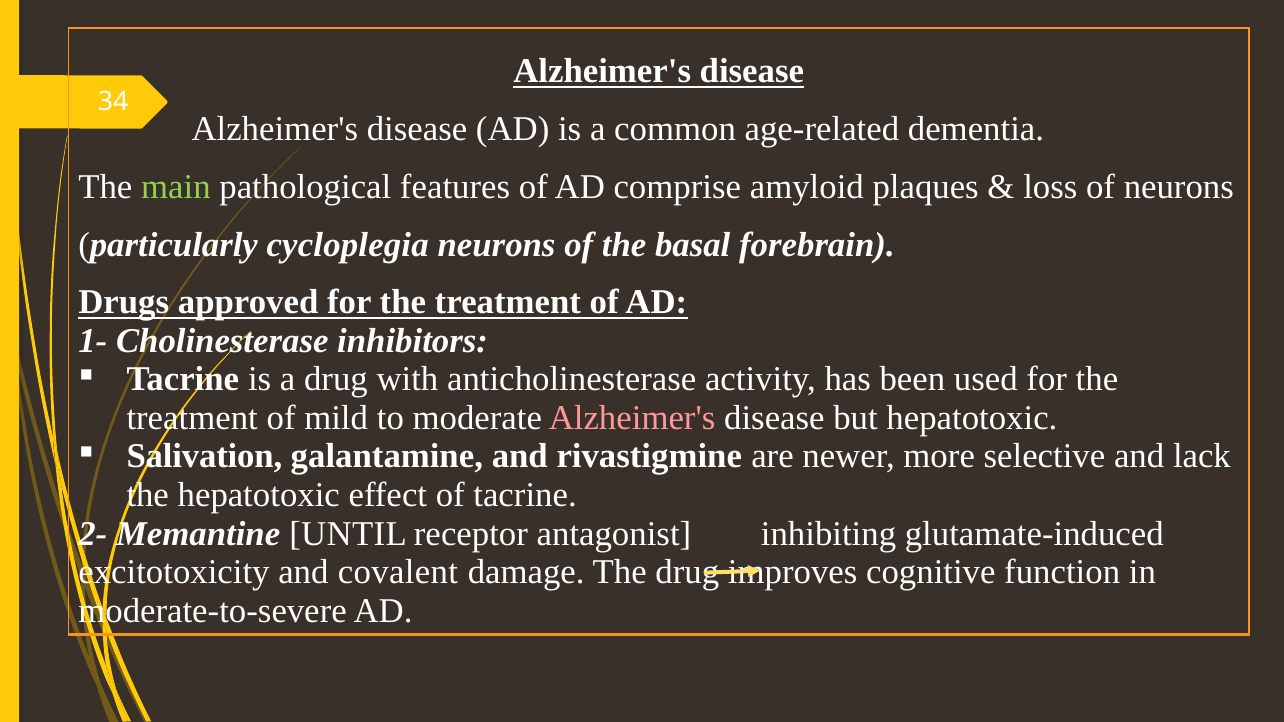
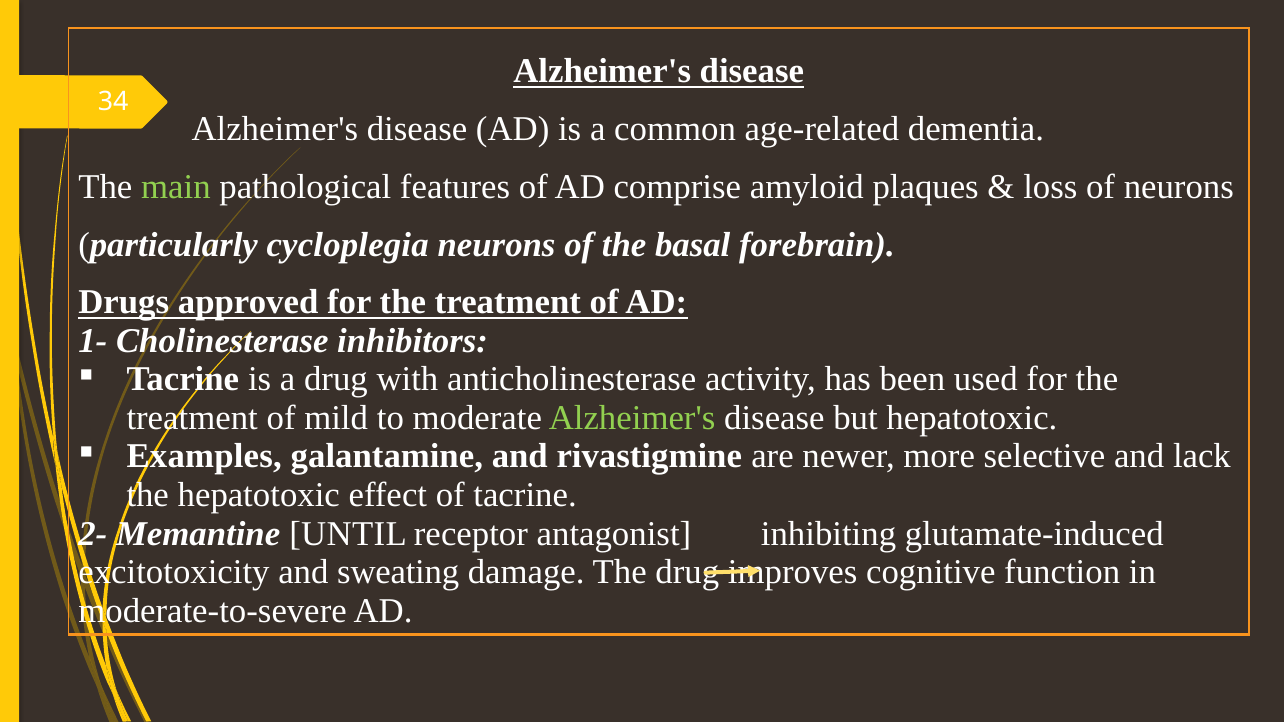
Alzheimer's at (632, 418) colour: pink -> light green
Salivation: Salivation -> Examples
covalent: covalent -> sweating
